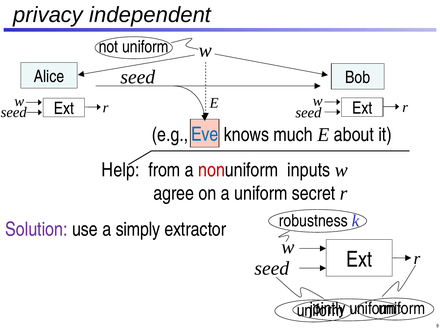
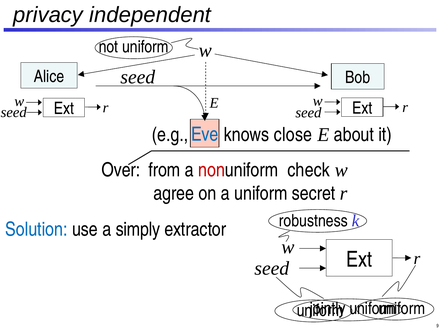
much: much -> close
Help: Help -> Over
inputs: inputs -> check
Solution colour: purple -> blue
